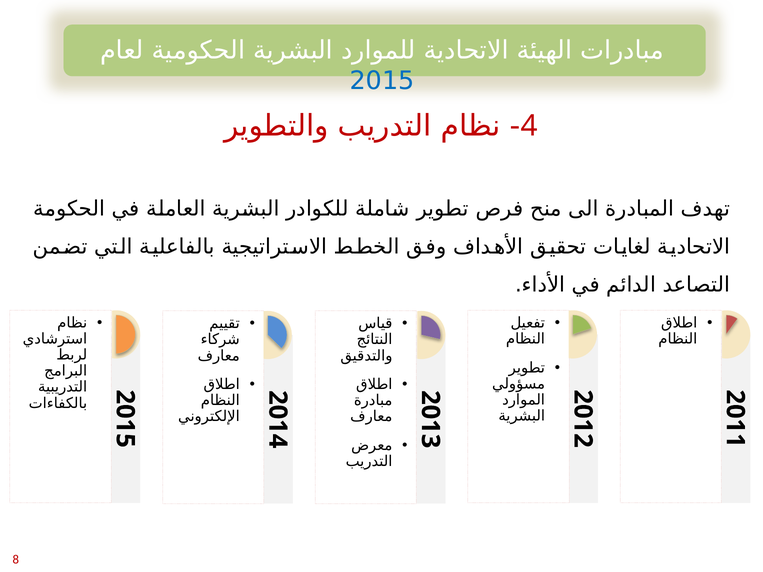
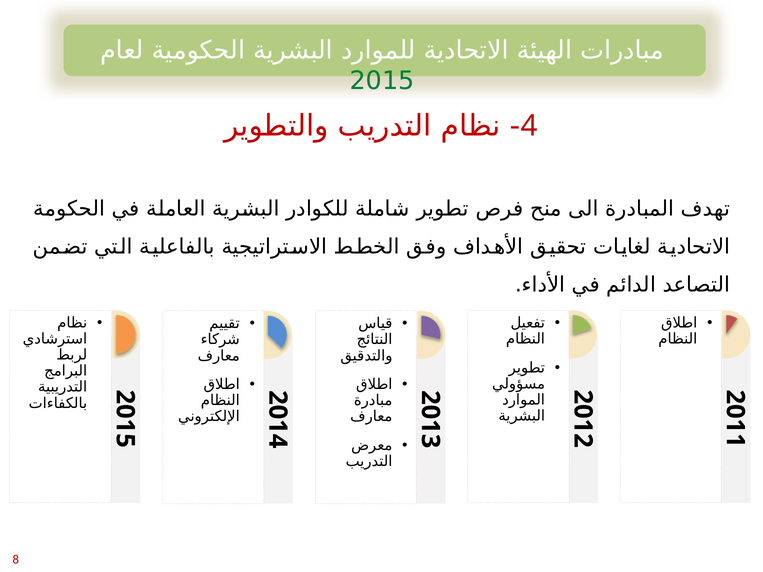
2015 colour: blue -> green
